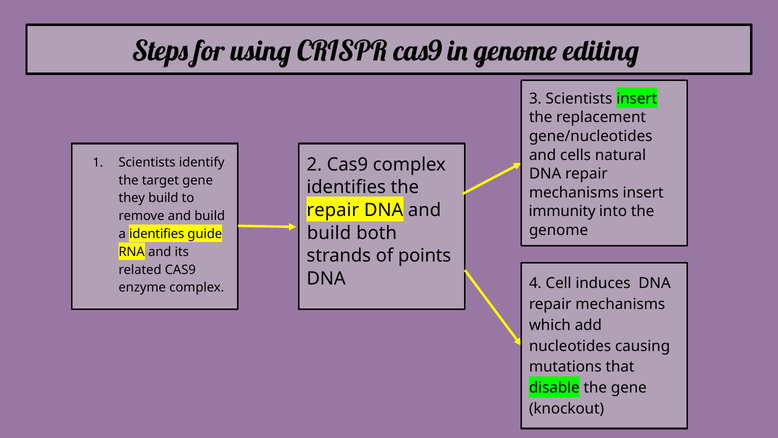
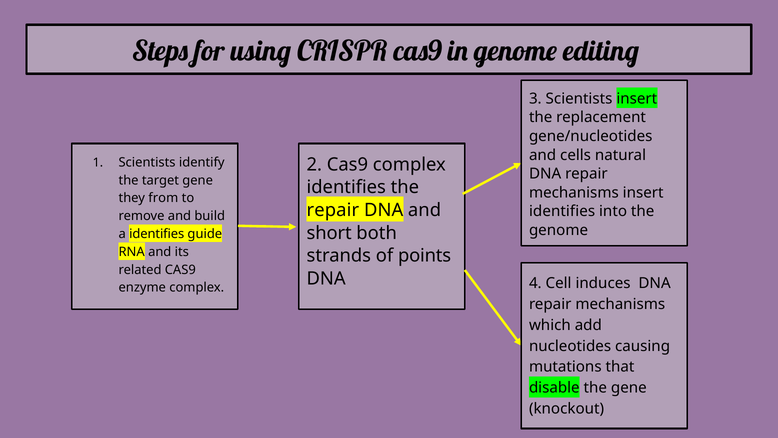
they build: build -> from
immunity at (562, 211): immunity -> identifies
build at (329, 233): build -> short
